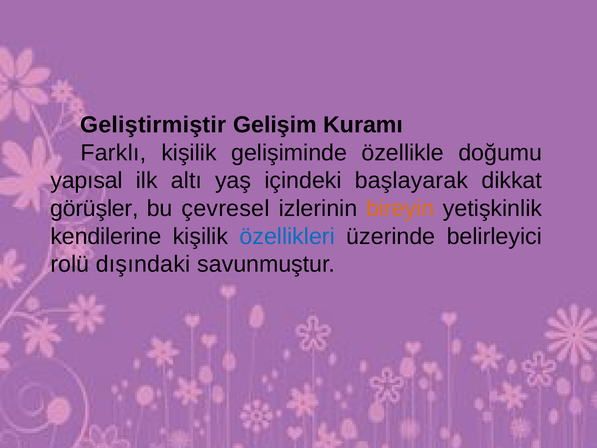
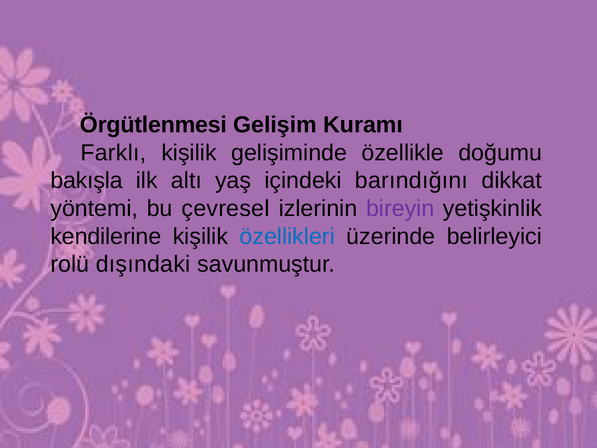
Geliştirmiştir: Geliştirmiştir -> Örgütlenmesi
yapısal: yapısal -> bakışla
başlayarak: başlayarak -> barındığını
görüşler: görüşler -> yöntemi
bireyin colour: orange -> purple
